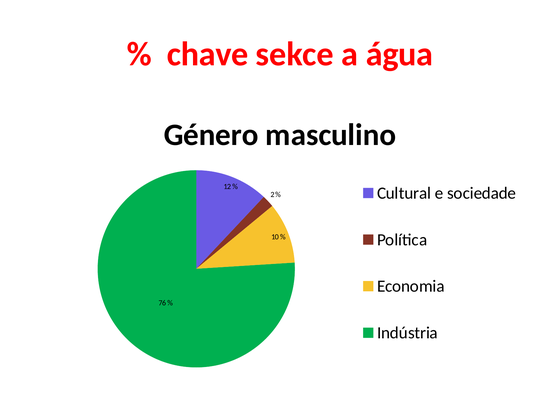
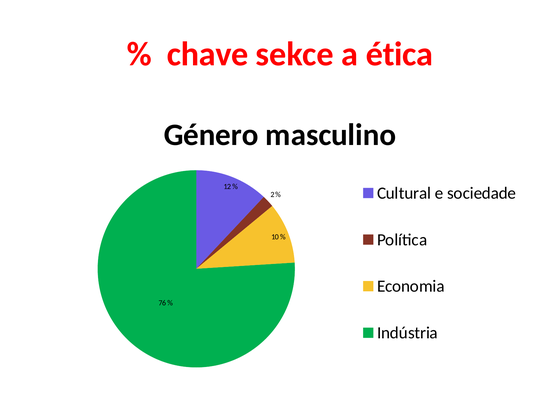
água: água -> ética
